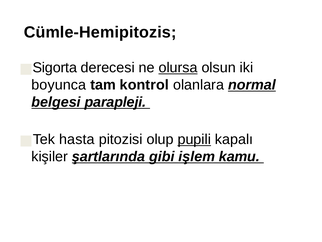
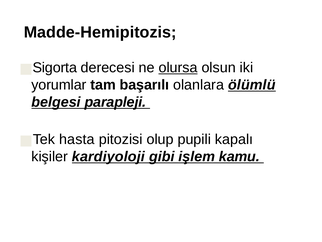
Cümle-Hemipitozis: Cümle-Hemipitozis -> Madde-Hemipitozis
boyunca: boyunca -> yorumlar
kontrol: kontrol -> başarılı
normal: normal -> ölümlü
pupili underline: present -> none
şartlarında: şartlarında -> kardiyoloji
